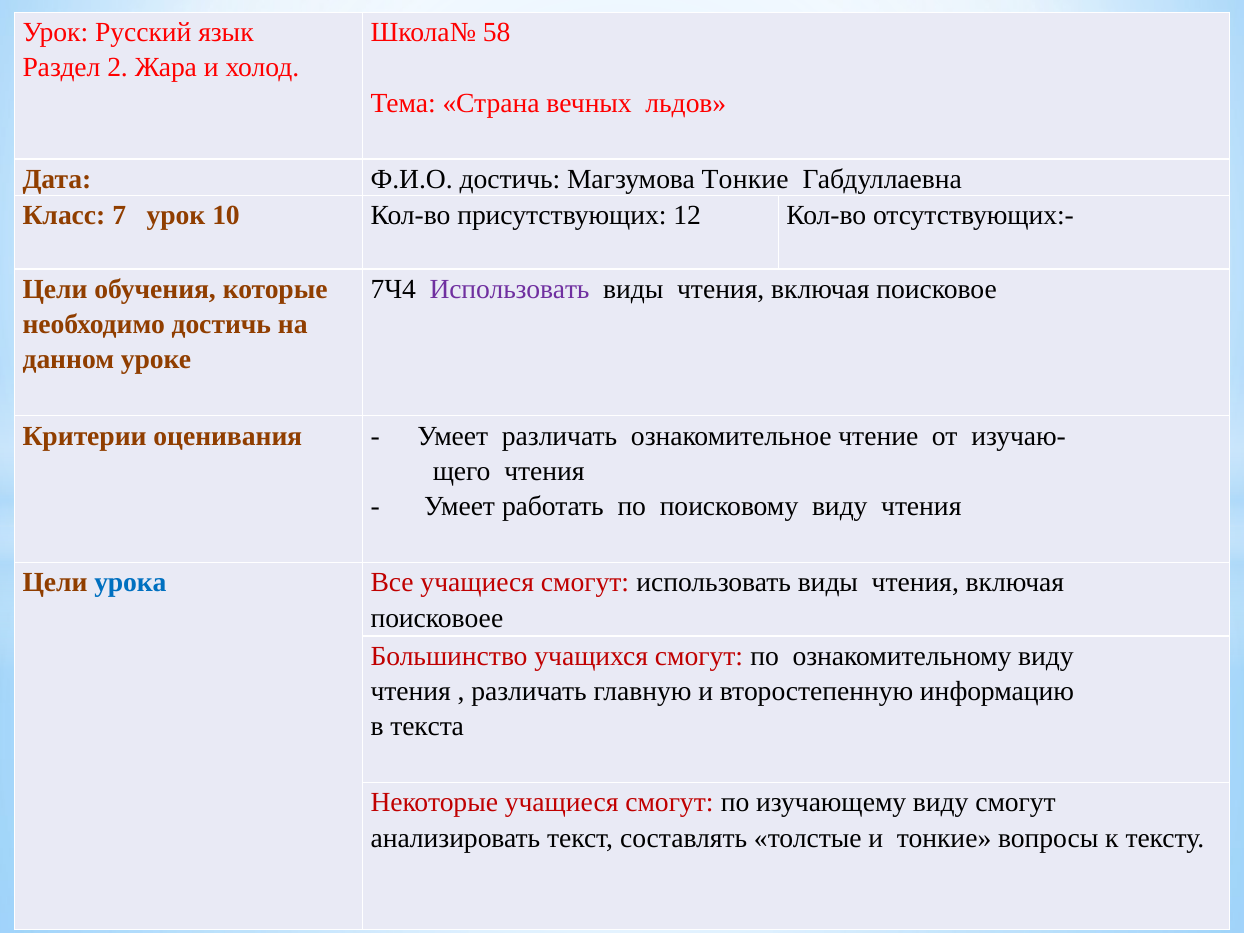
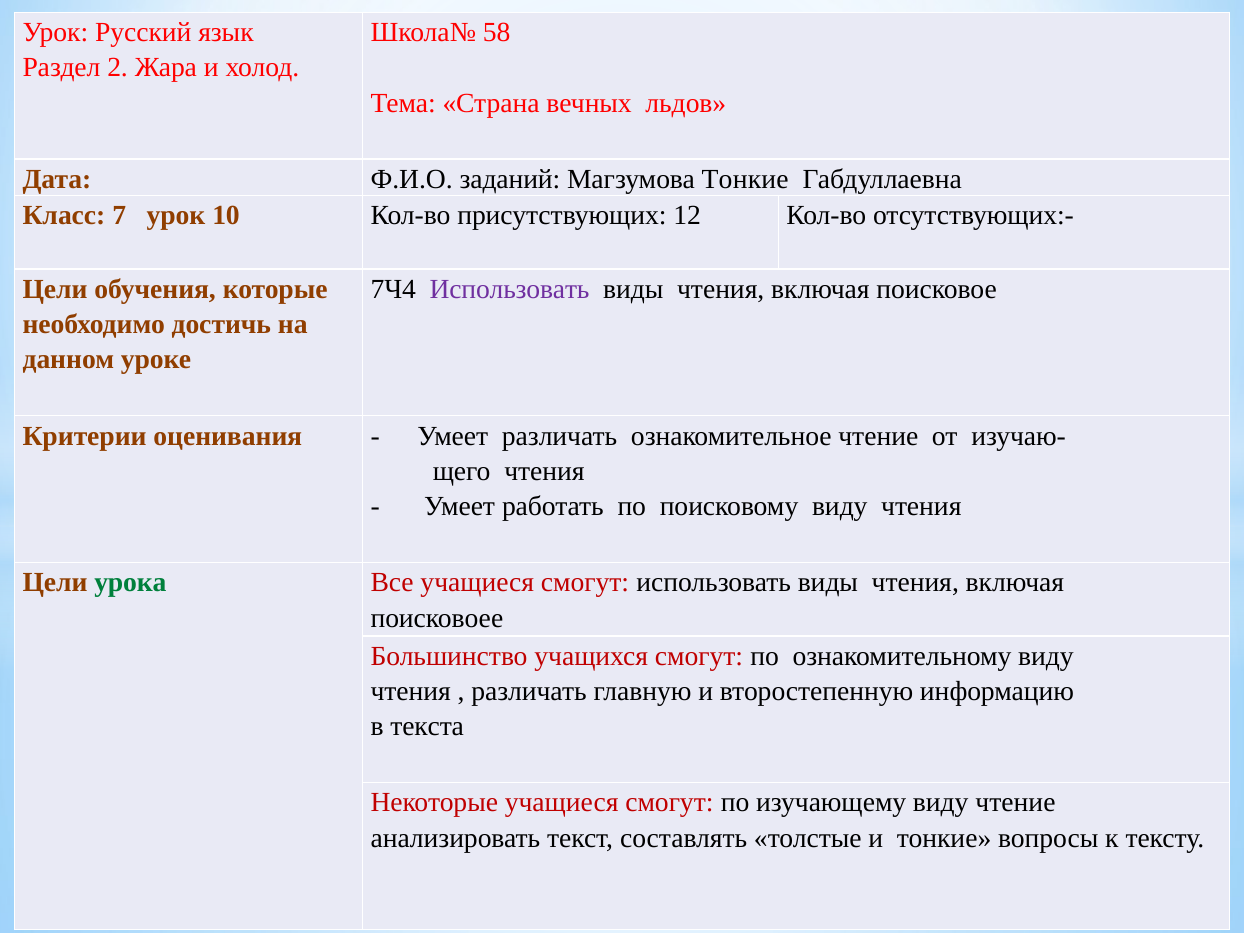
Ф.И.О достичь: достичь -> заданий
урока colour: blue -> green
виду смогут: смогут -> чтение
